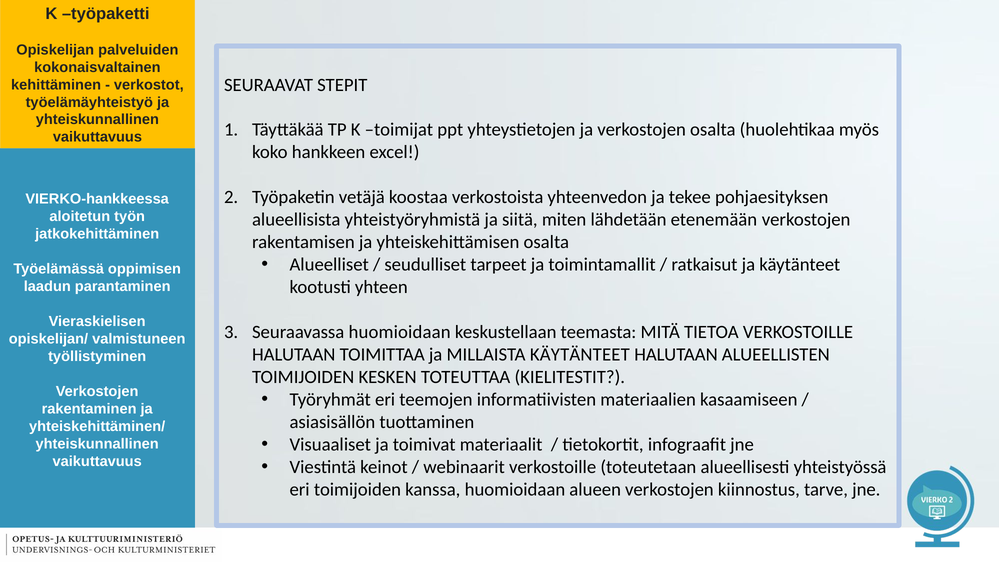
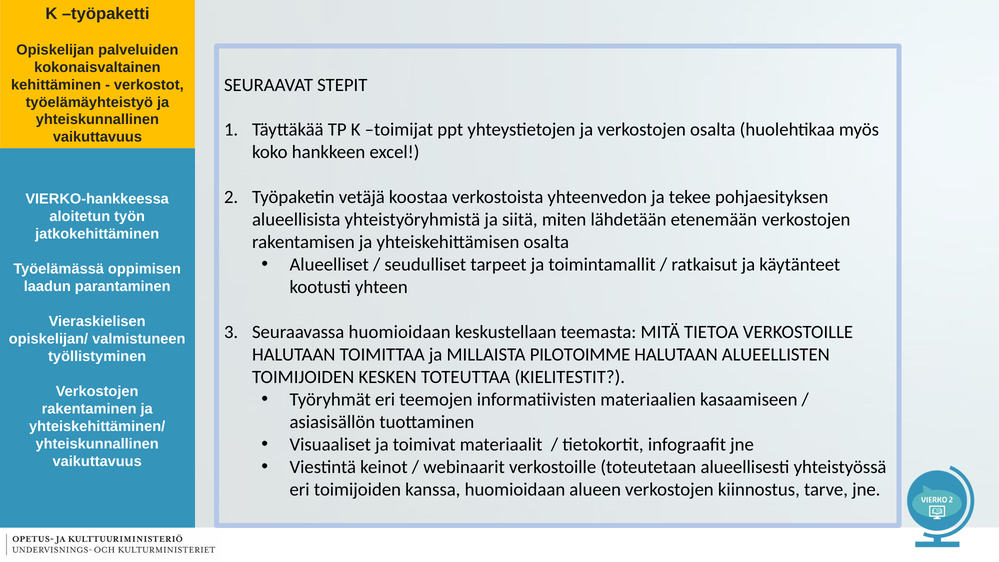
MILLAISTA KÄYTÄNTEET: KÄYTÄNTEET -> PILOTOIMME
